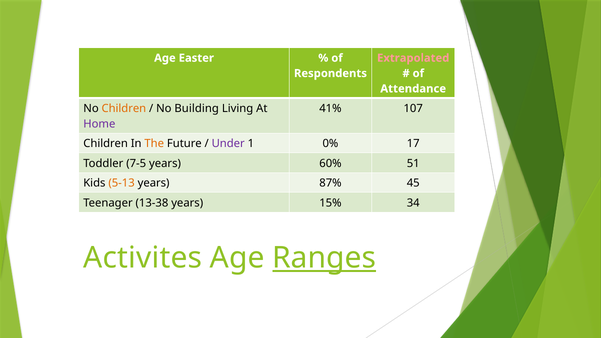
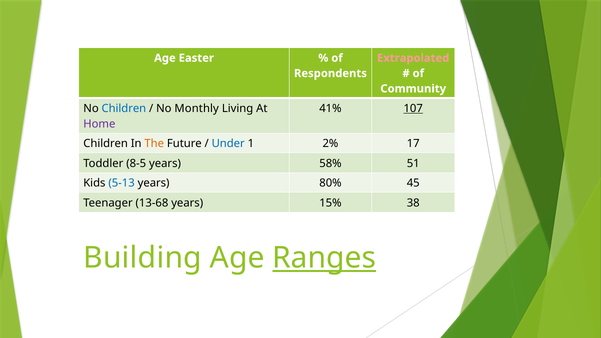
Attendance: Attendance -> Community
Children at (124, 108) colour: orange -> blue
Building: Building -> Monthly
107 underline: none -> present
Under colour: purple -> blue
0%: 0% -> 2%
7-5: 7-5 -> 8-5
60%: 60% -> 58%
5-13 colour: orange -> blue
87%: 87% -> 80%
13-38: 13-38 -> 13-68
34: 34 -> 38
Activites: Activites -> Building
